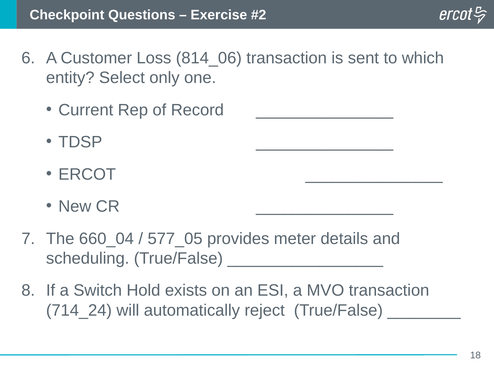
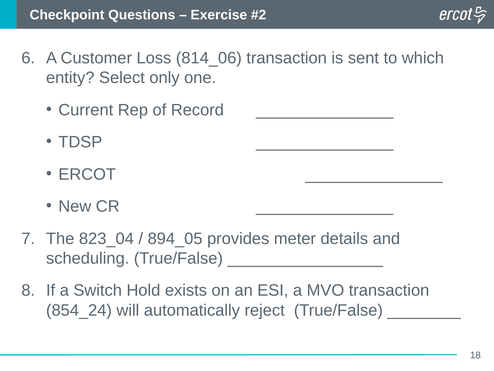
660_04: 660_04 -> 823_04
577_05: 577_05 -> 894_05
714_24: 714_24 -> 854_24
